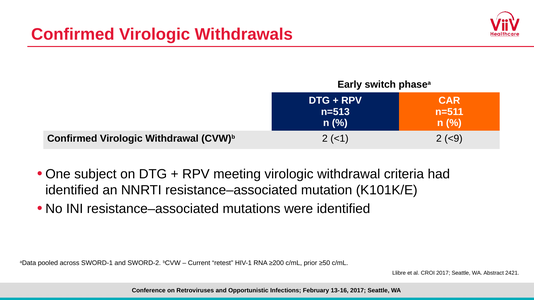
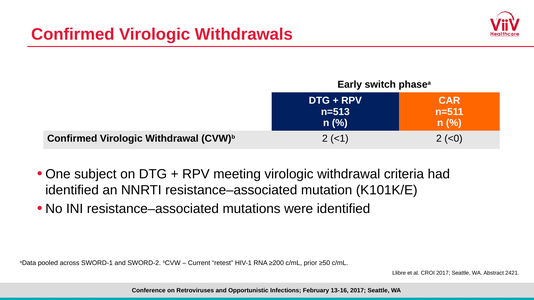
<9: <9 -> <0
